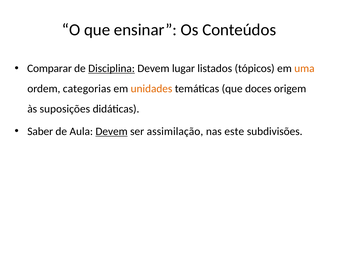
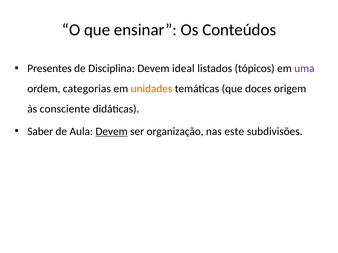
Comparar: Comparar -> Presentes
Disciplina underline: present -> none
lugar: lugar -> ideal
uma colour: orange -> purple
suposições: suposições -> consciente
assimilação: assimilação -> organização
